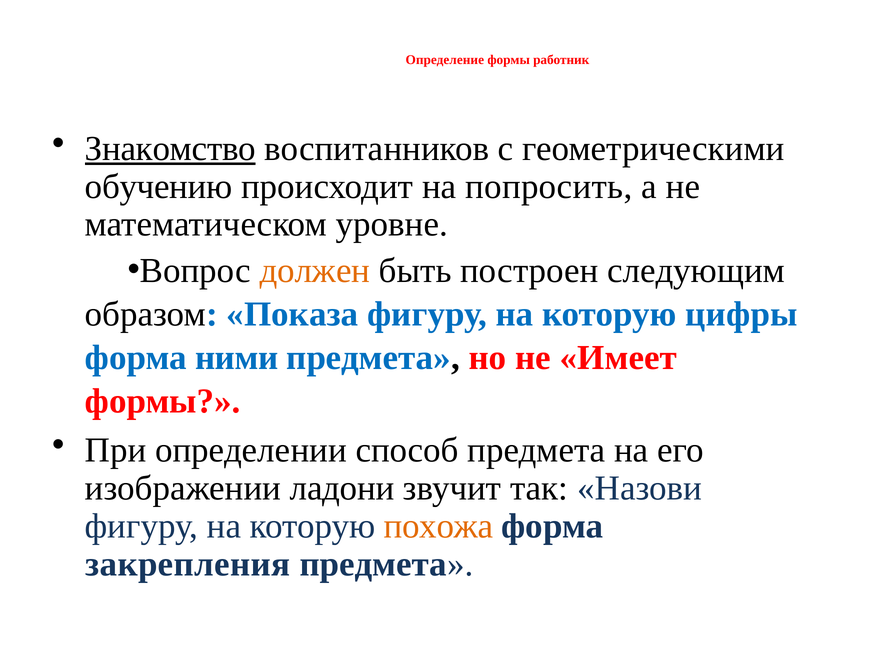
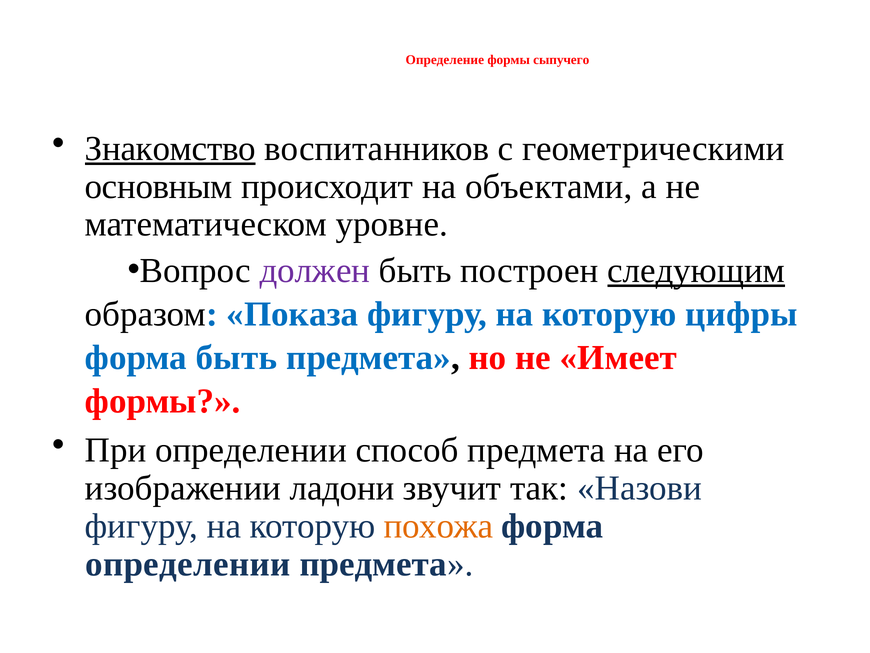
работник: работник -> сыпучего
обучению: обучению -> основным
попросить: попросить -> объектами
должен colour: orange -> purple
следующим underline: none -> present
форма ними: ними -> быть
закрепления at (188, 564): закрепления -> определении
